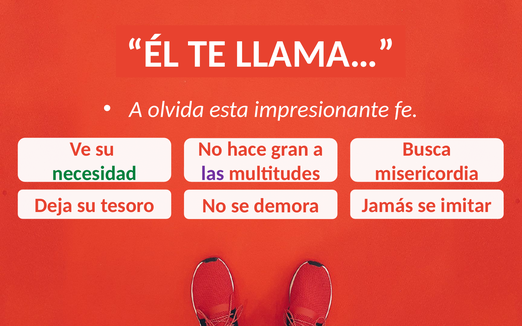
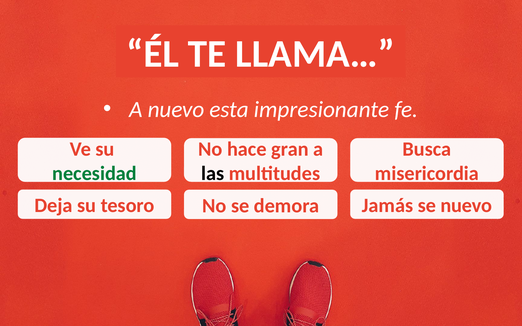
A olvida: olvida -> nuevo
las colour: purple -> black
se imitar: imitar -> nuevo
